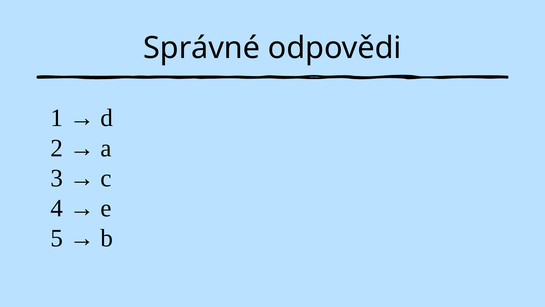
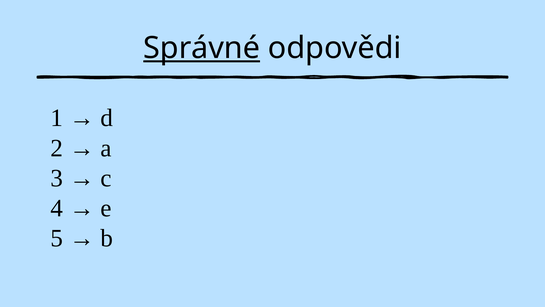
Správné underline: none -> present
